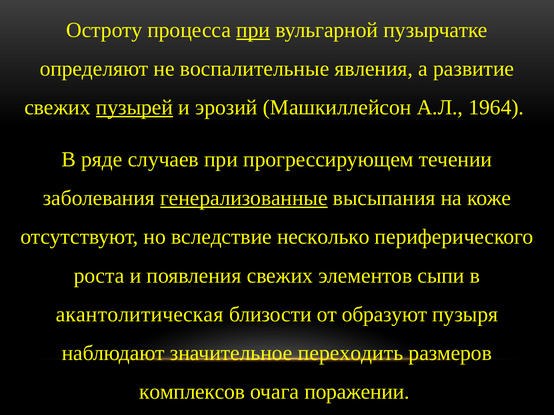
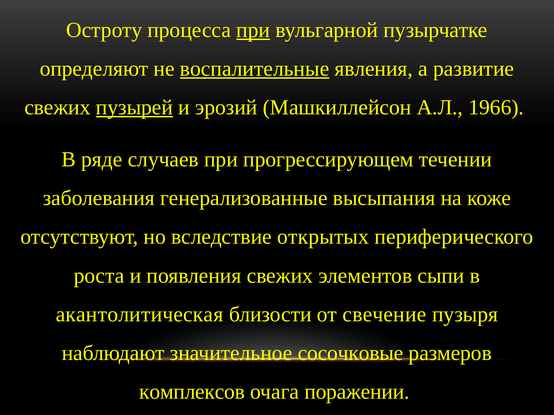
воспалительные underline: none -> present
1964: 1964 -> 1966
генерализованные underline: present -> none
несколько: несколько -> открытых
образуют: образуют -> свечение
переходить: переходить -> сосочковые
